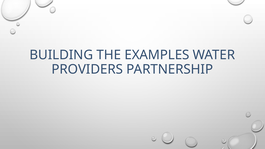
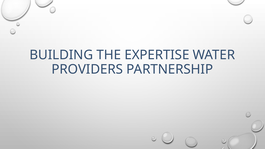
EXAMPLES: EXAMPLES -> EXPERTISE
